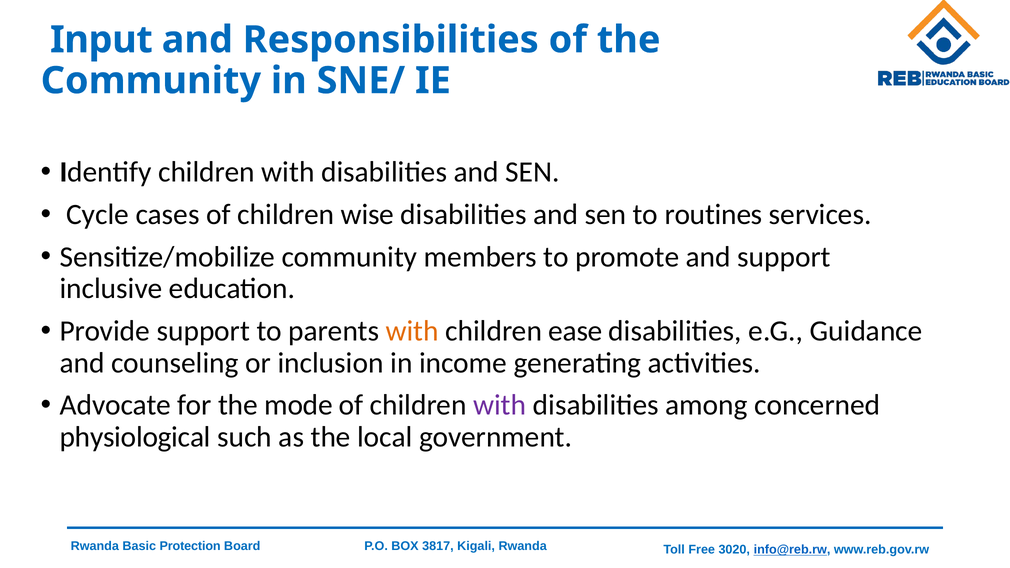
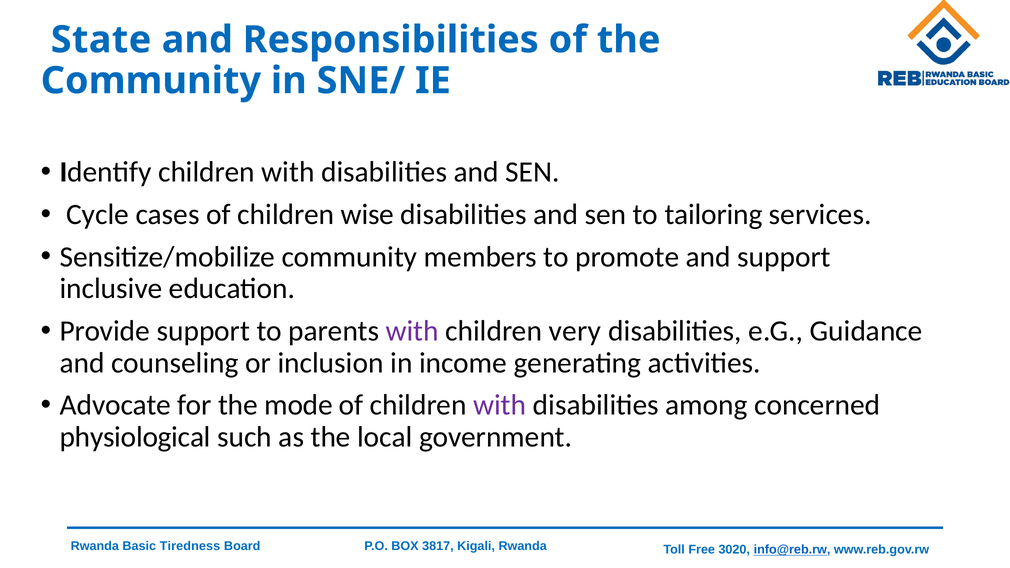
Input: Input -> State
routines: routines -> tailoring
with at (412, 331) colour: orange -> purple
ease: ease -> very
Protection: Protection -> Tiredness
